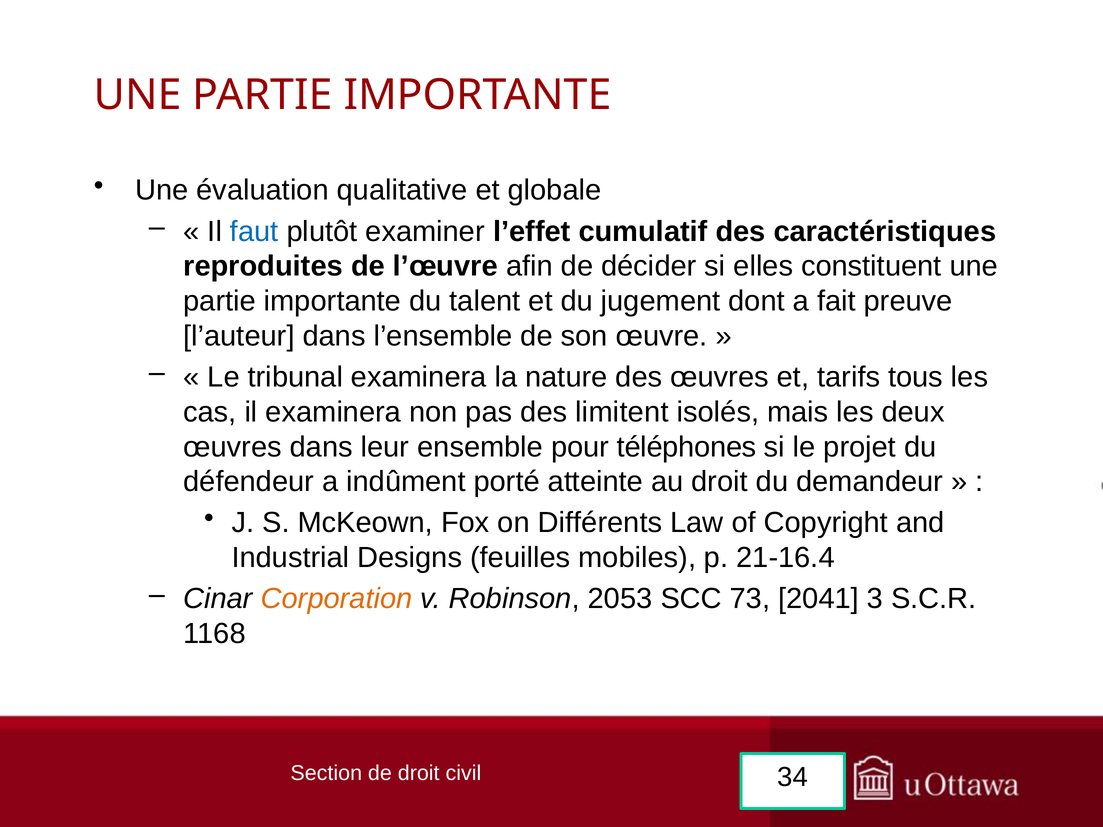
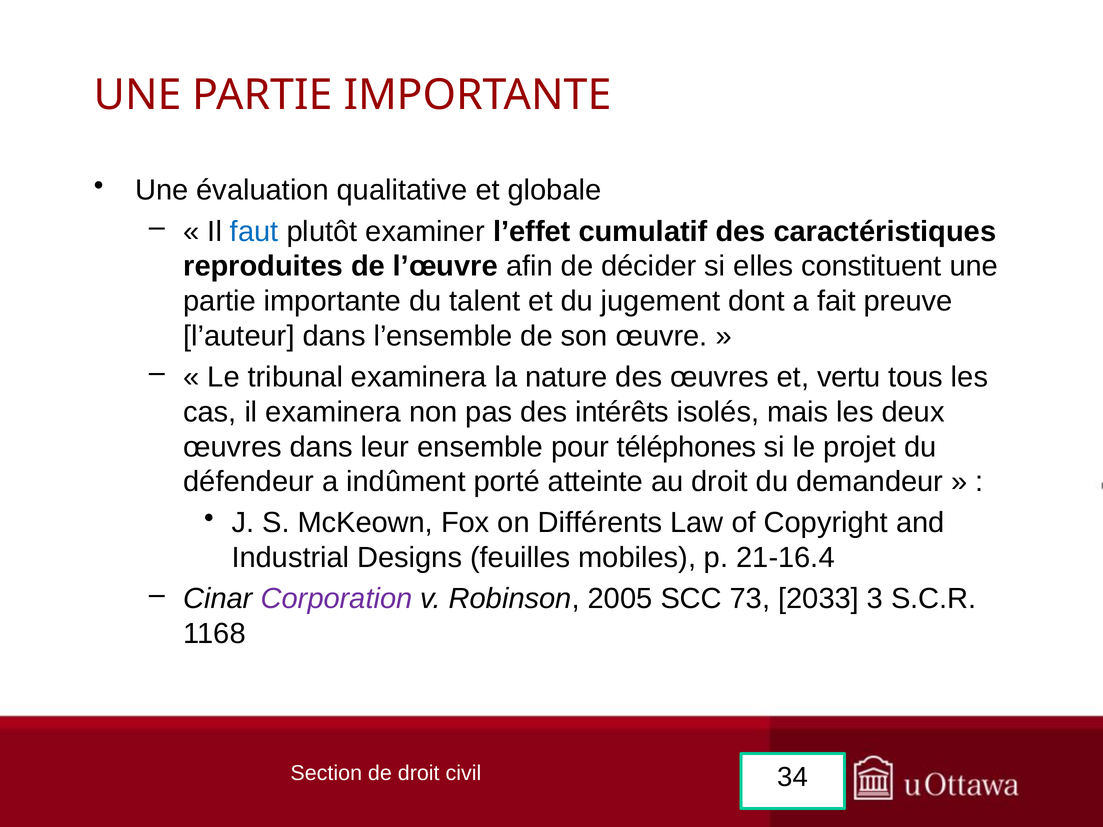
tarifs: tarifs -> vertu
limitent: limitent -> intérêts
Corporation colour: orange -> purple
2053: 2053 -> 2005
2041: 2041 -> 2033
